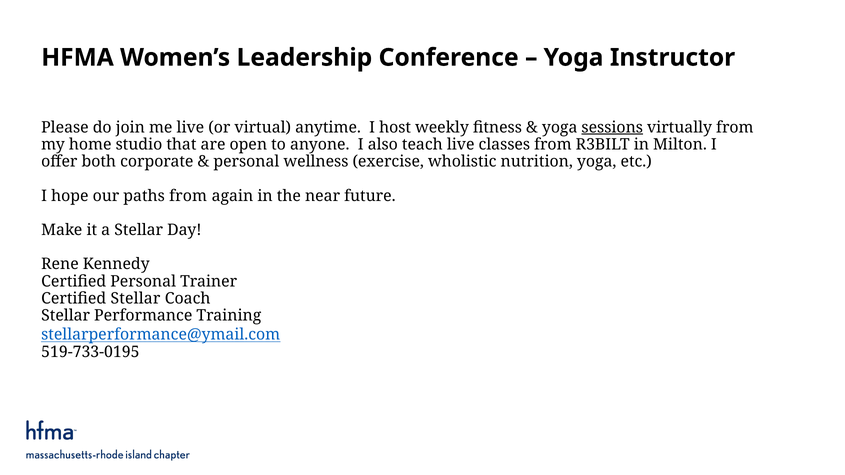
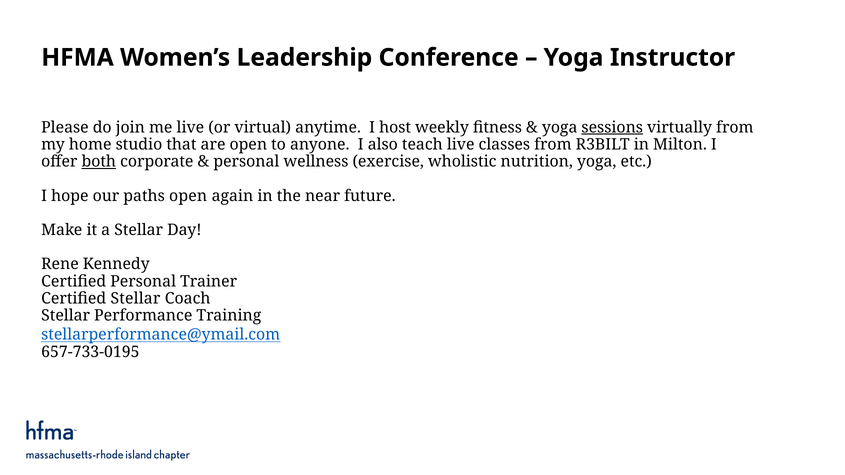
both underline: none -> present
paths from: from -> open
519-733-0195: 519-733-0195 -> 657-733-0195
